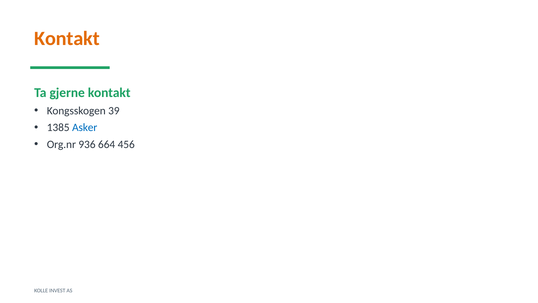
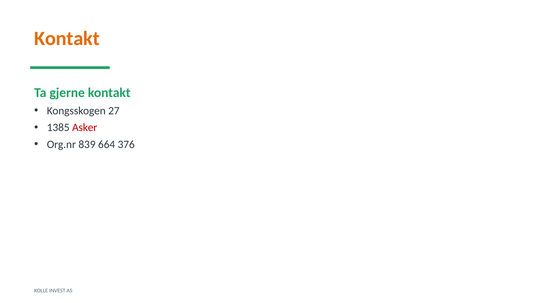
39: 39 -> 27
Asker colour: blue -> red
936: 936 -> 839
456: 456 -> 376
